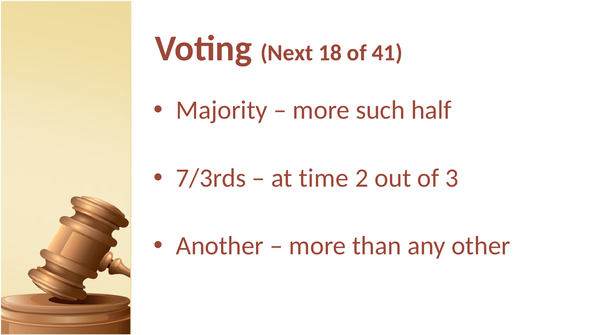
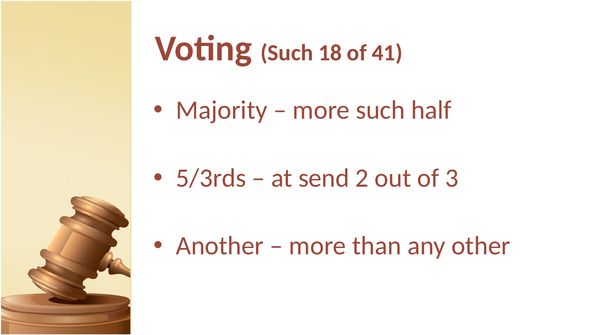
Voting Next: Next -> Such
7/3rds: 7/3rds -> 5/3rds
time: time -> send
